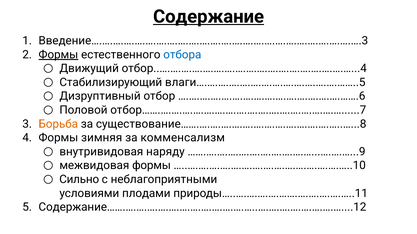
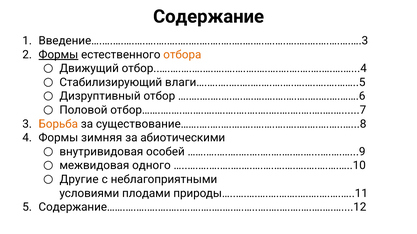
Содержание underline: present -> none
отбора colour: blue -> orange
комменсализм: комменсализм -> абиотическими
наряду: наряду -> особей
межвидовая формы: формы -> одного
Сильно: Сильно -> Другие
